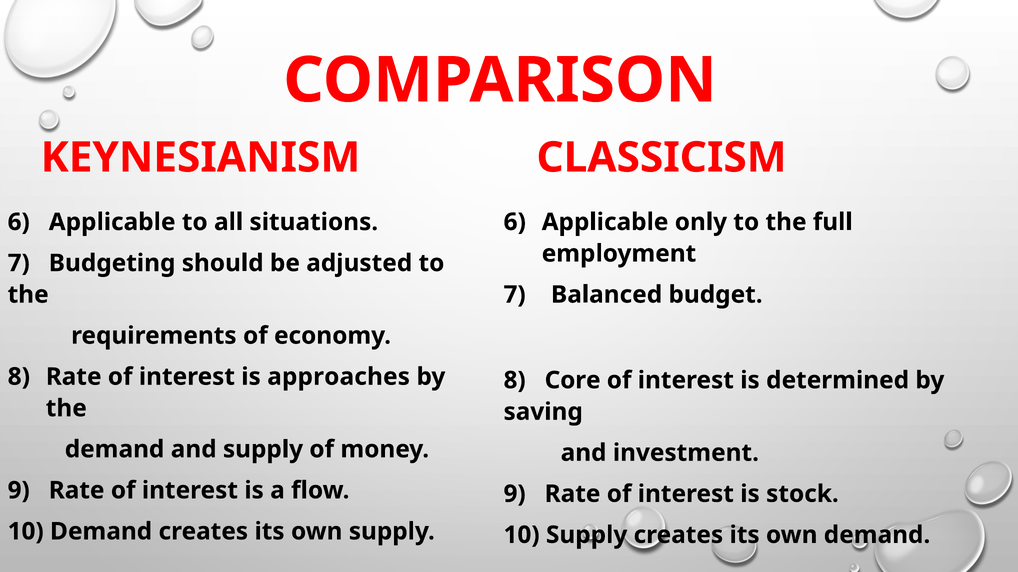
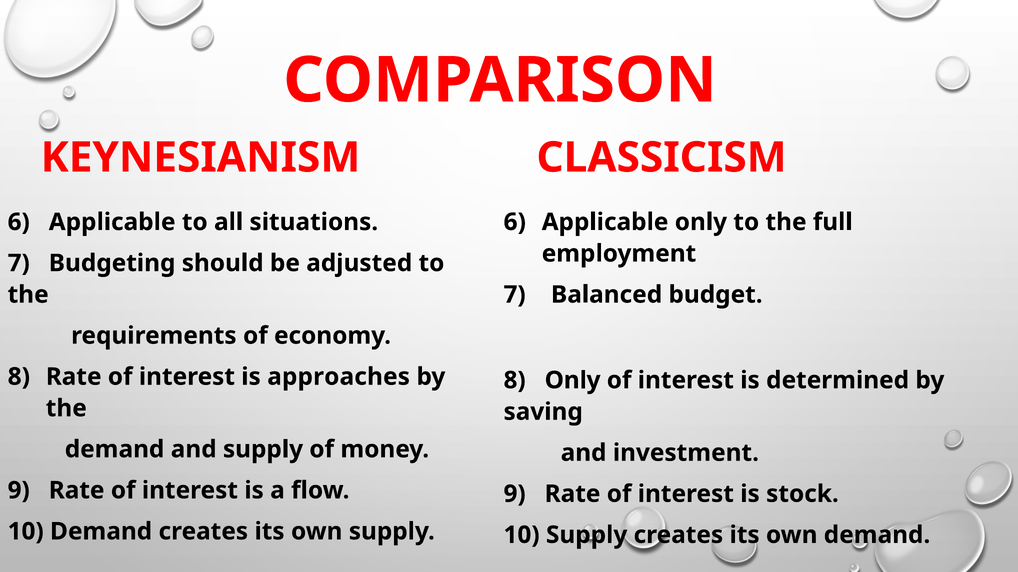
8 Core: Core -> Only
